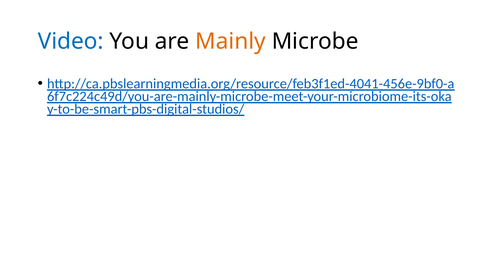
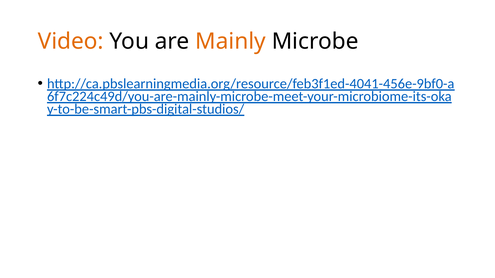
Video colour: blue -> orange
